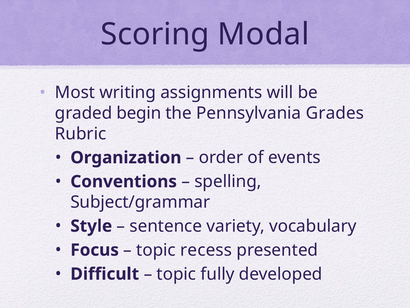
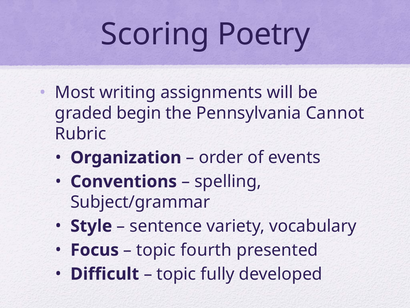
Modal: Modal -> Poetry
Grades: Grades -> Cannot
recess: recess -> fourth
